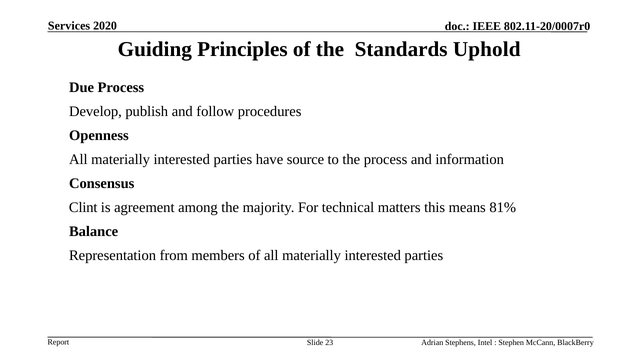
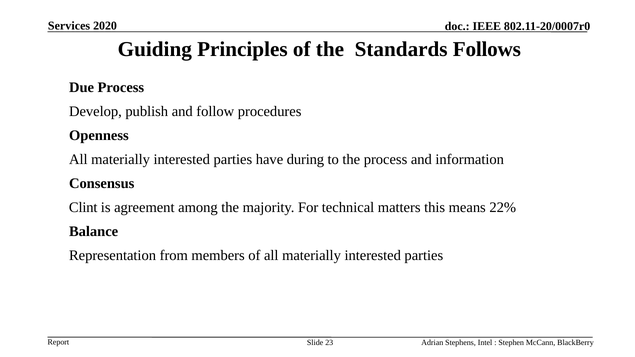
Uphold: Uphold -> Follows
source: source -> during
81%: 81% -> 22%
